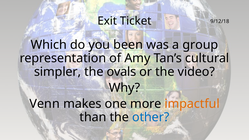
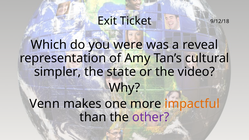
been: been -> were
group: group -> reveal
ovals: ovals -> state
other colour: blue -> purple
